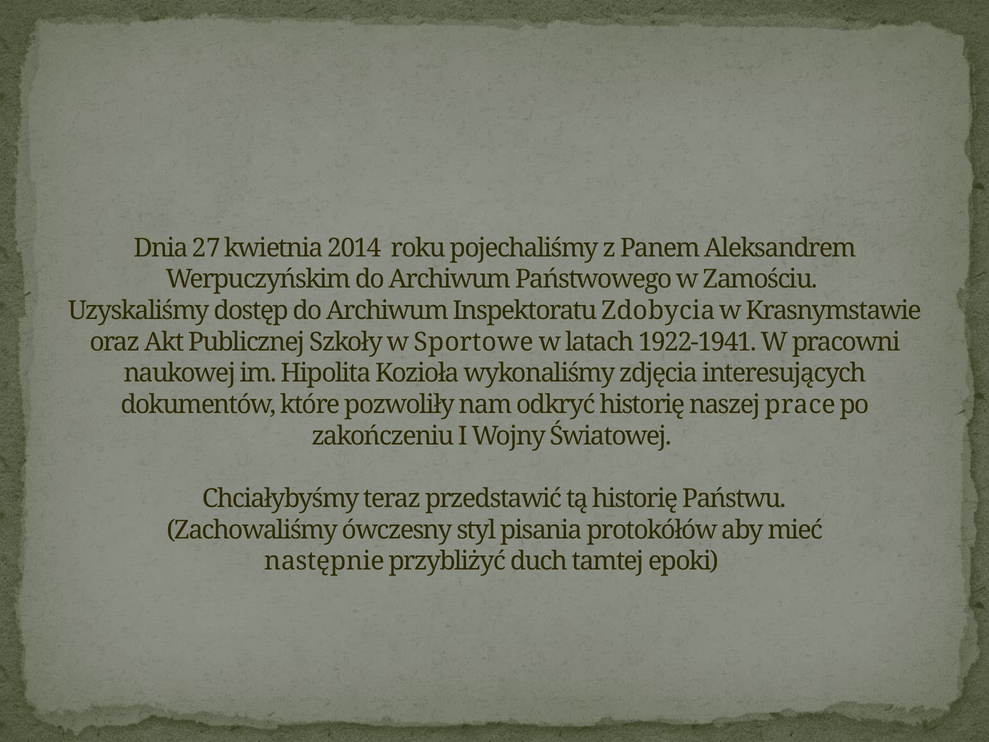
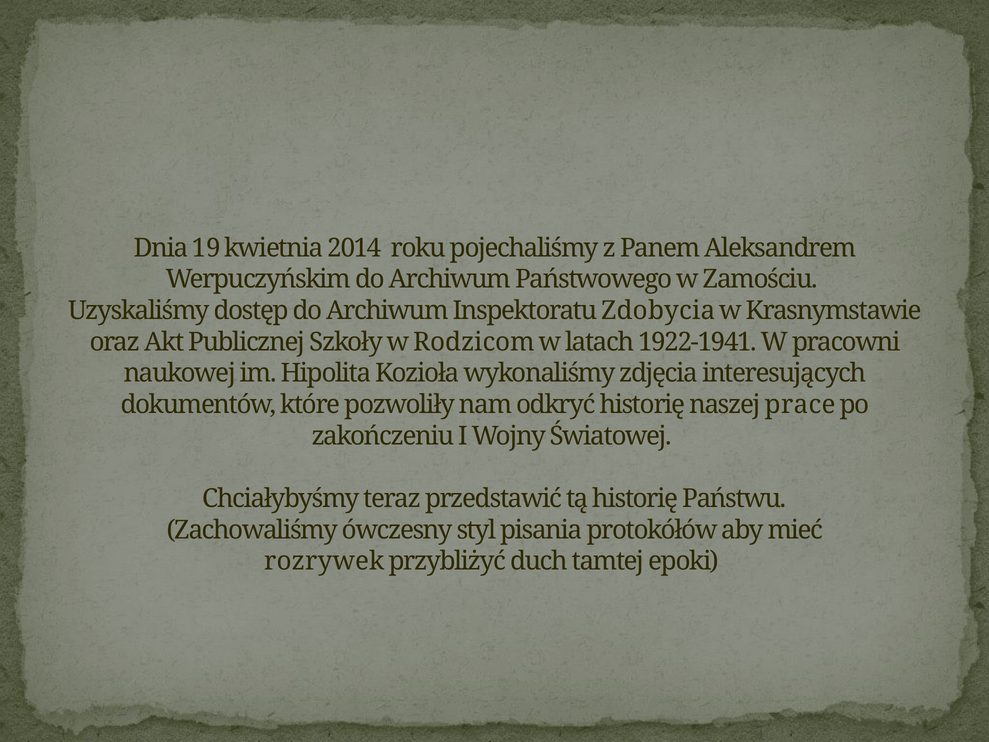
27: 27 -> 19
Sportowe: Sportowe -> Rodzicom
następnie: następnie -> rozrywek
